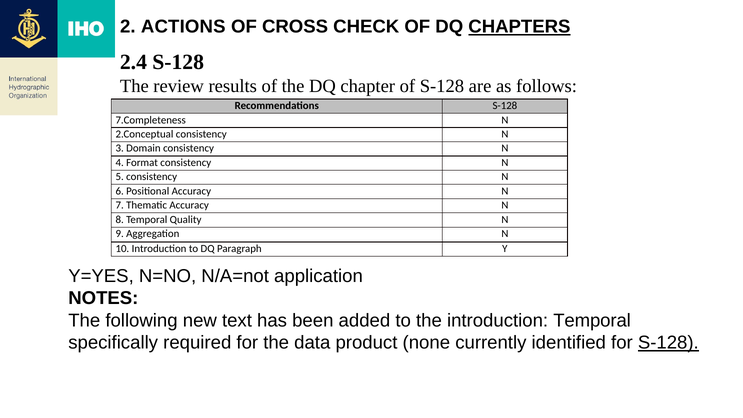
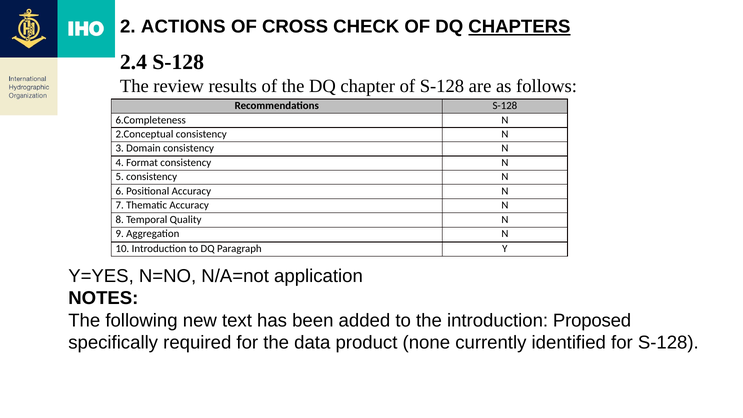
7.Completeness: 7.Completeness -> 6.Completeness
introduction Temporal: Temporal -> Proposed
S-128 at (668, 343) underline: present -> none
